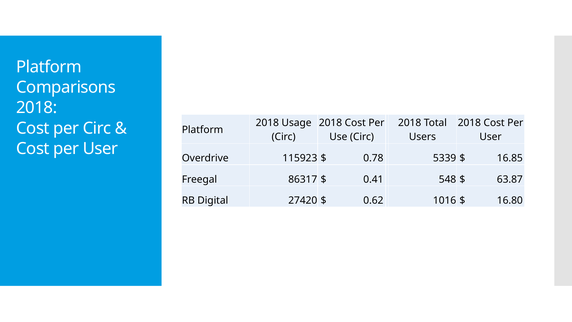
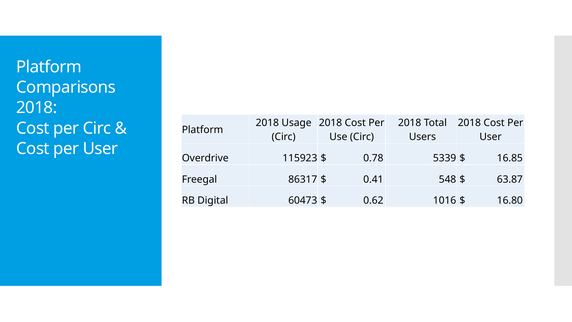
27420: 27420 -> 60473
